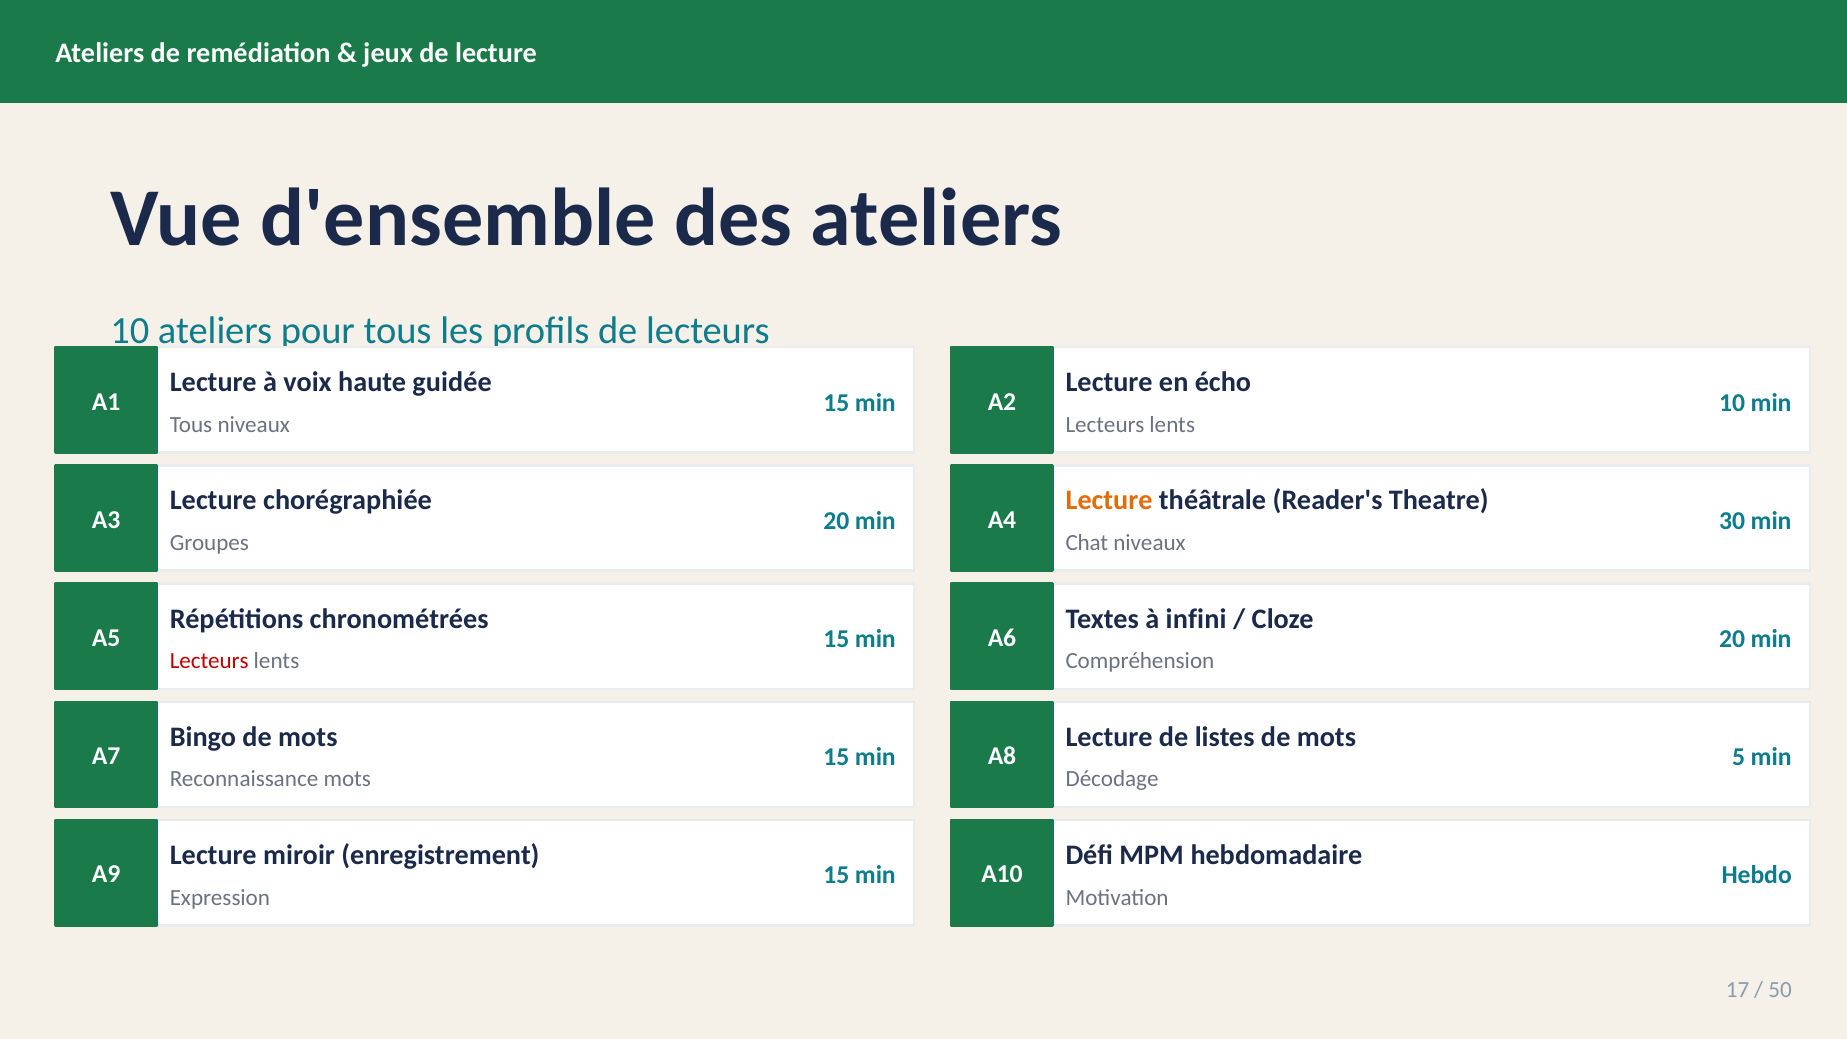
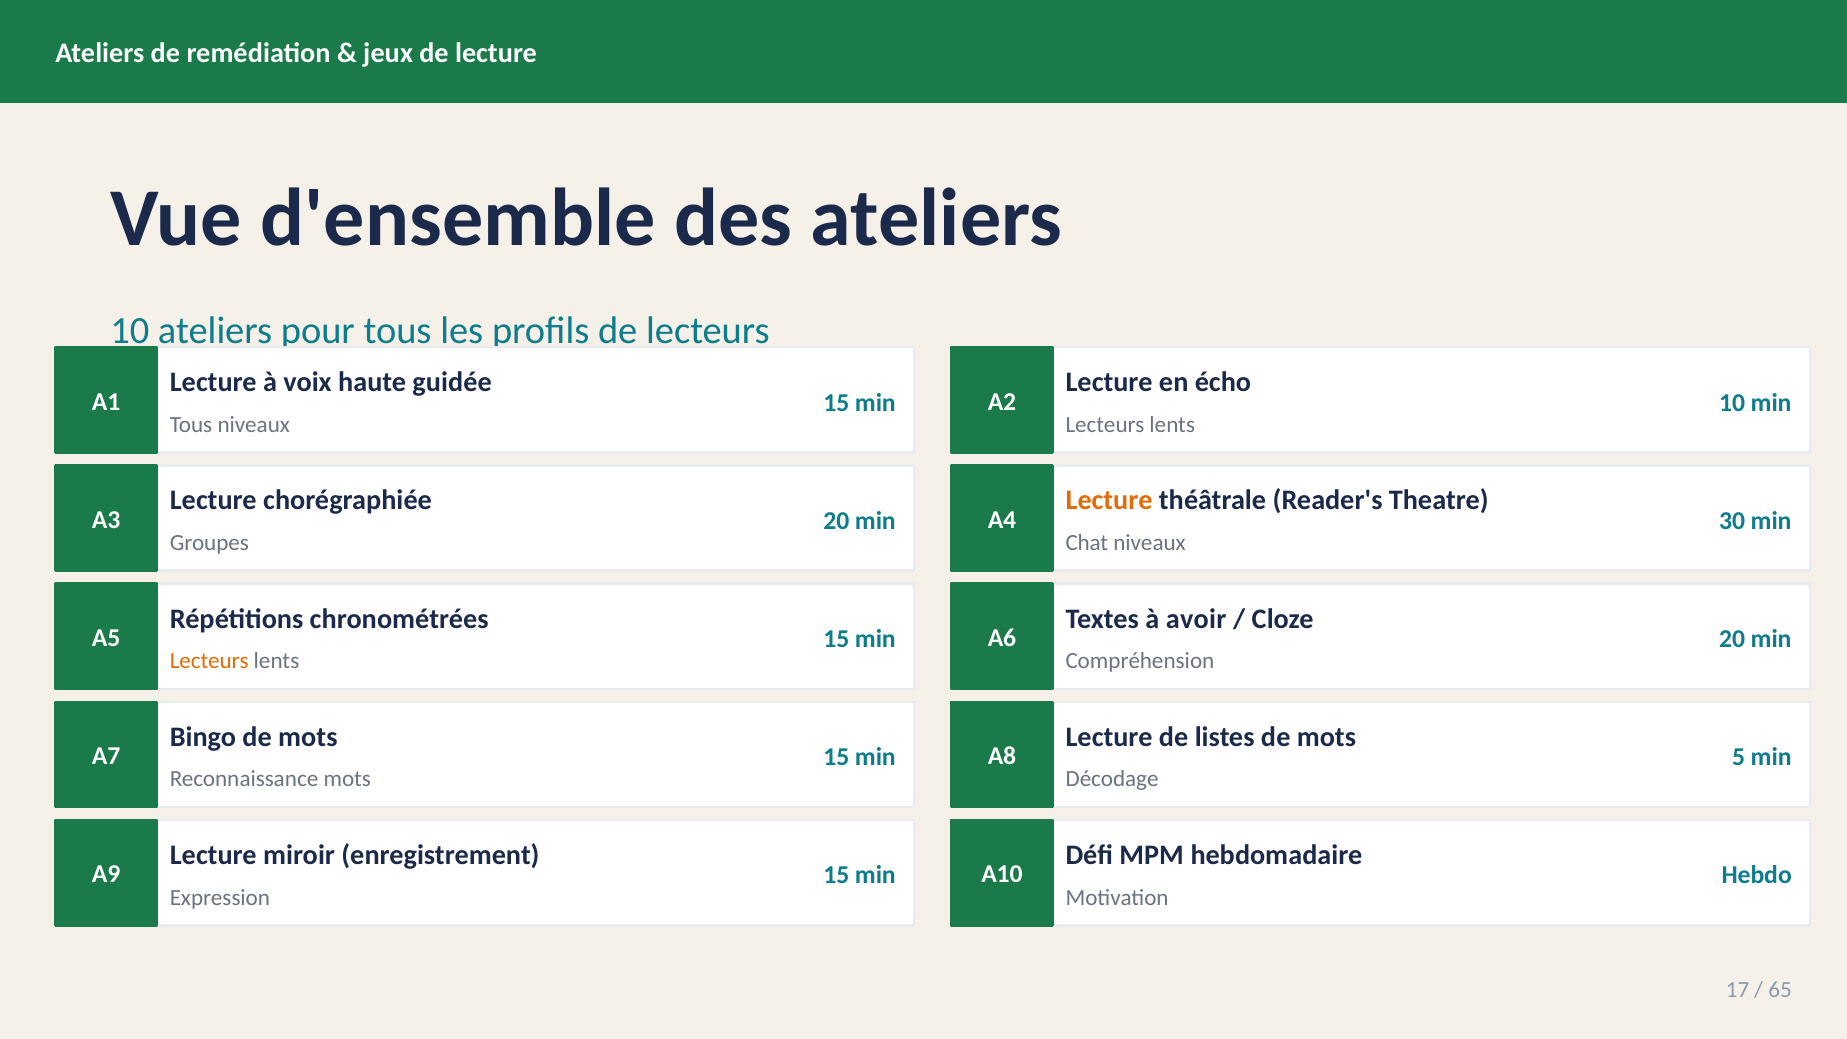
infini: infini -> avoir
Lecteurs at (209, 661) colour: red -> orange
50: 50 -> 65
